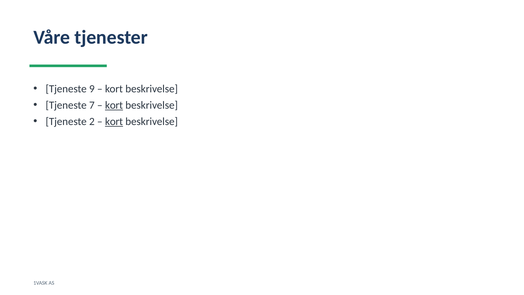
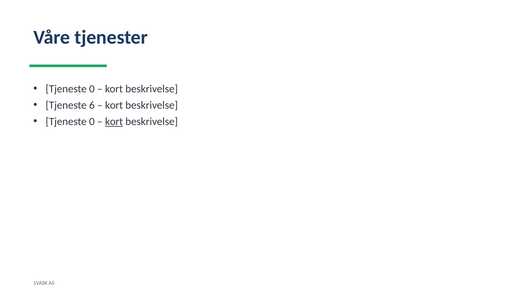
9 at (92, 89): 9 -> 0
7: 7 -> 6
kort at (114, 105) underline: present -> none
2 at (92, 122): 2 -> 0
